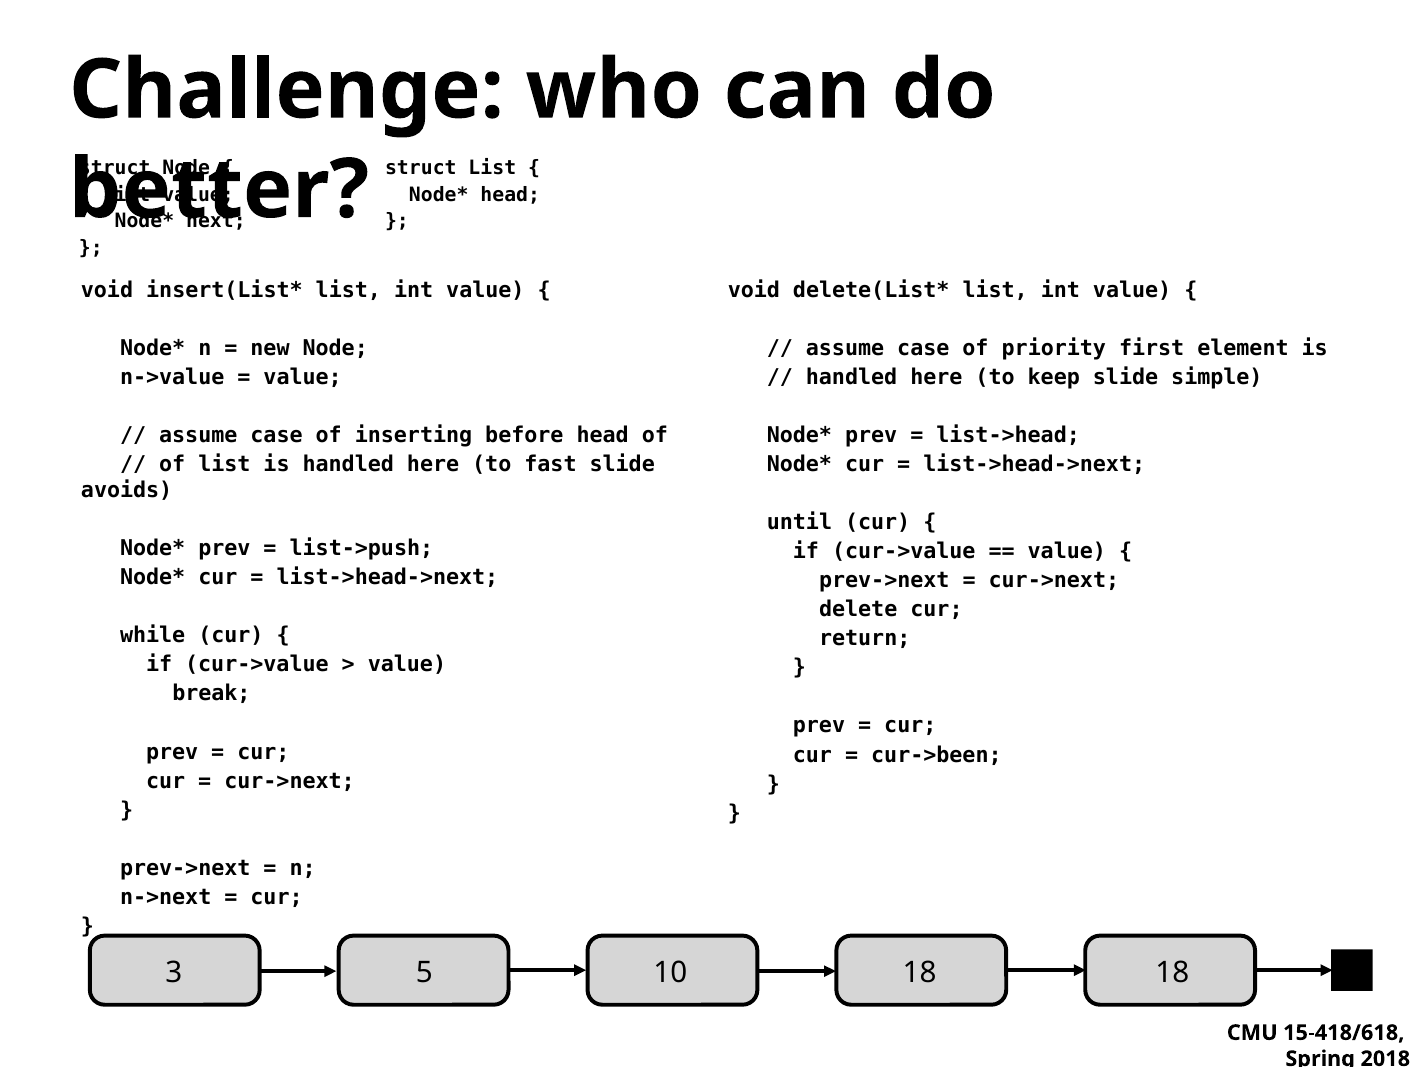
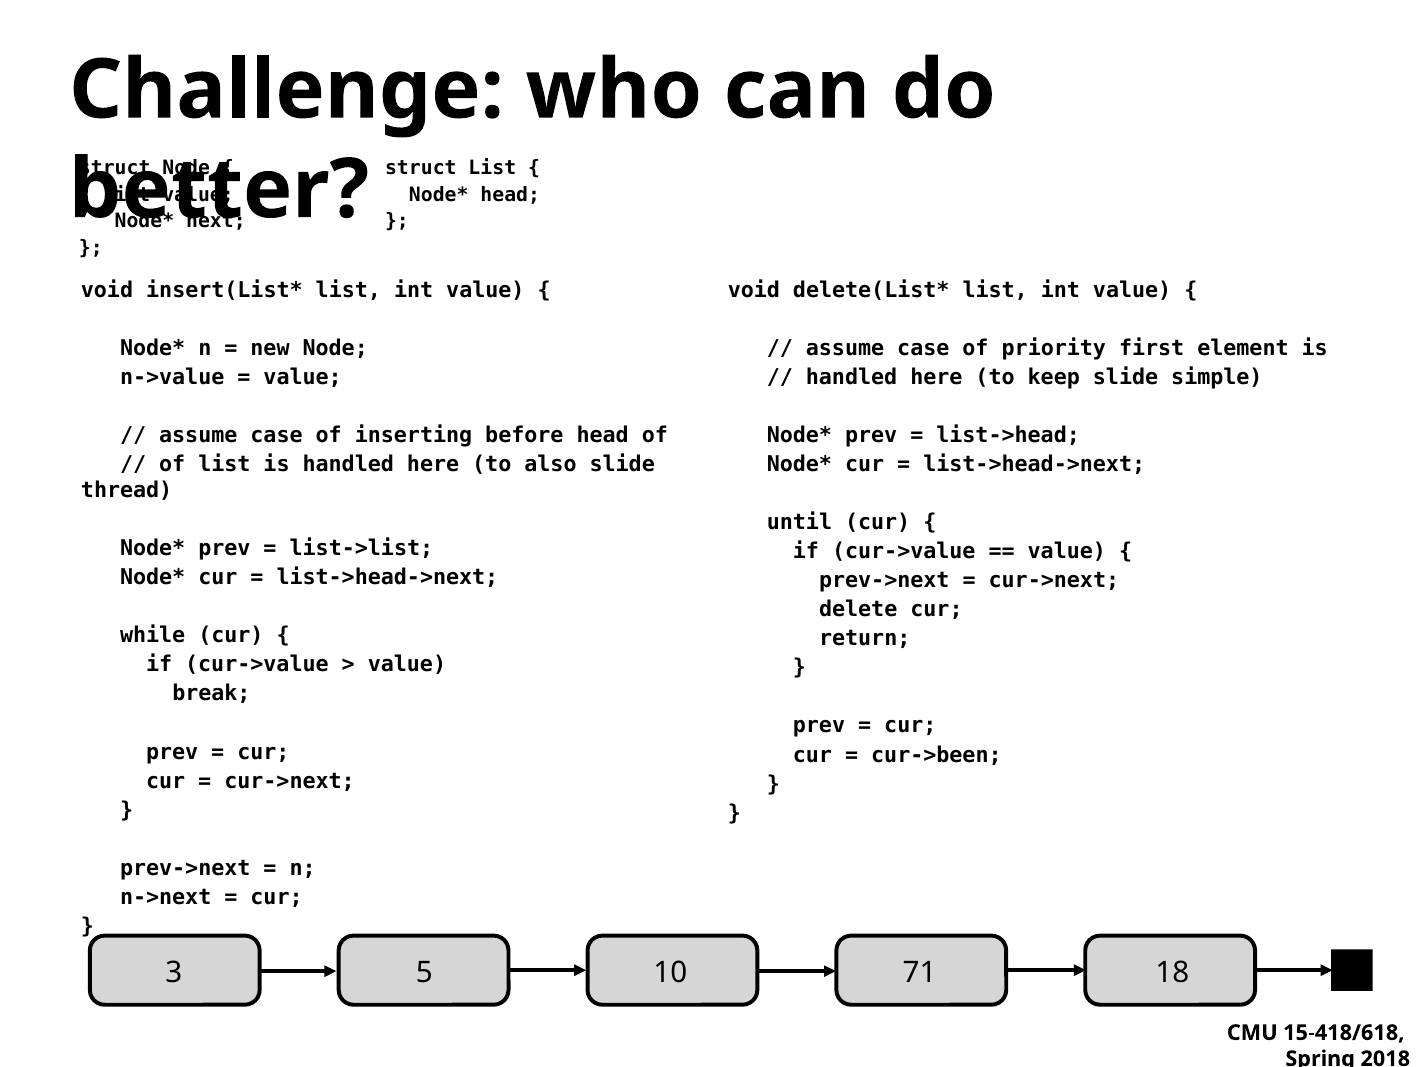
fast: fast -> also
avoids: avoids -> thread
list->push: list->push -> list->list
10 18: 18 -> 71
